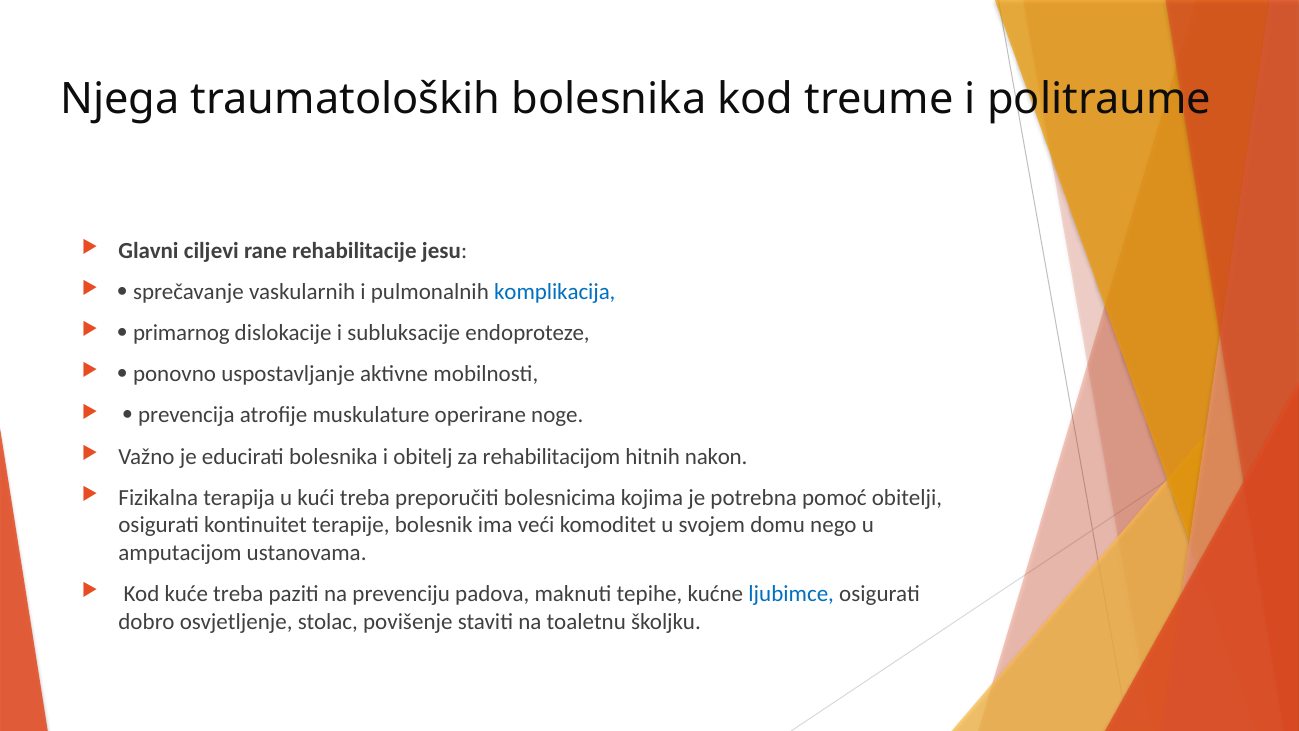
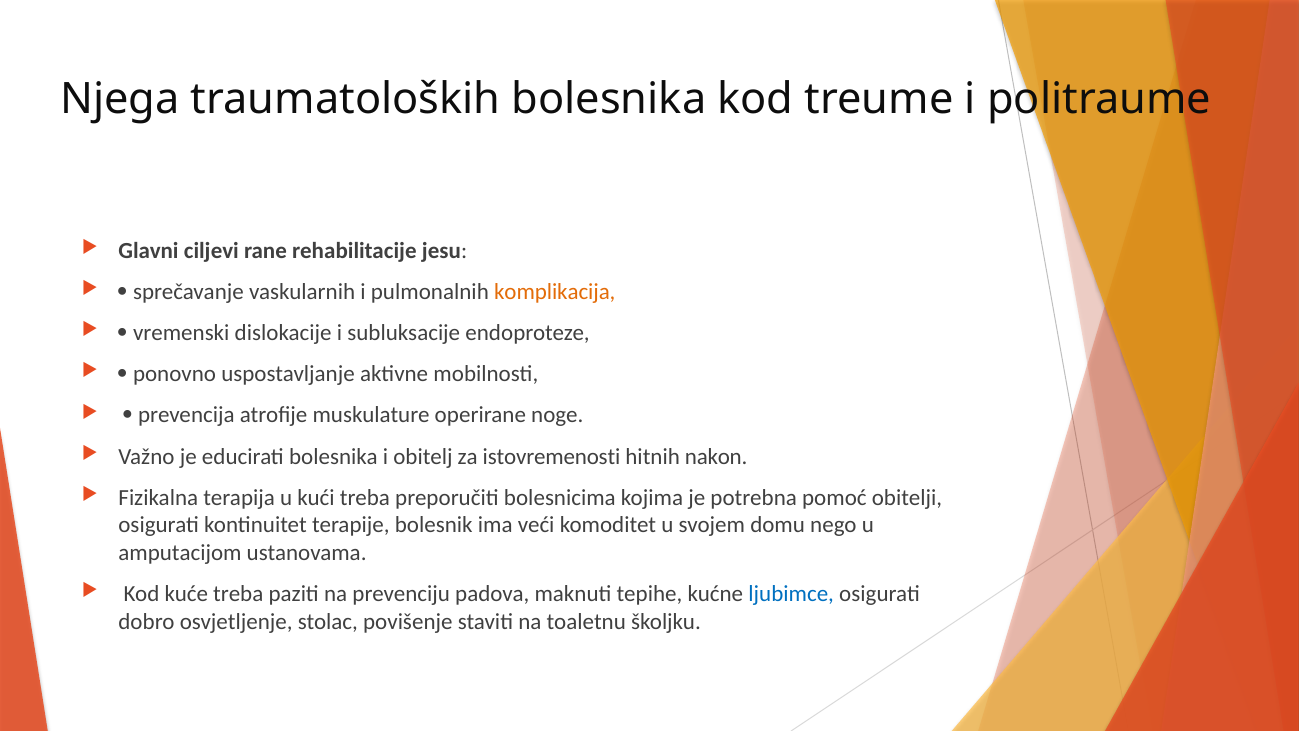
komplikacija colour: blue -> orange
primarnog: primarnog -> vremenski
rehabilitacijom: rehabilitacijom -> istovremenosti
